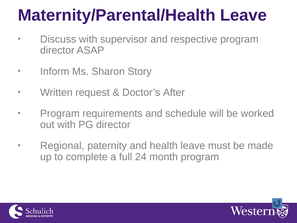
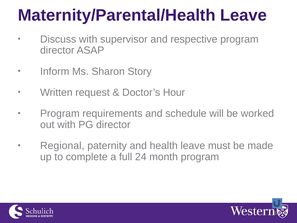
After: After -> Hour
